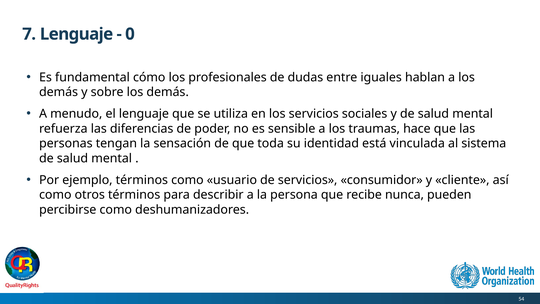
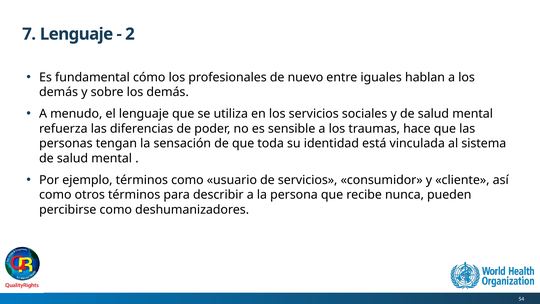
0: 0 -> 2
dudas: dudas -> nuevo
